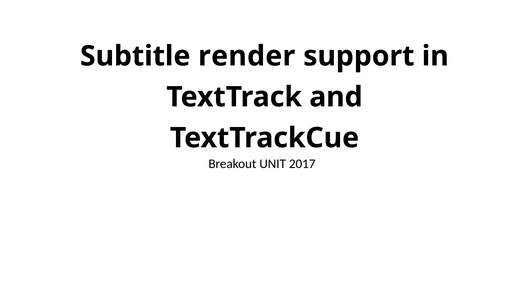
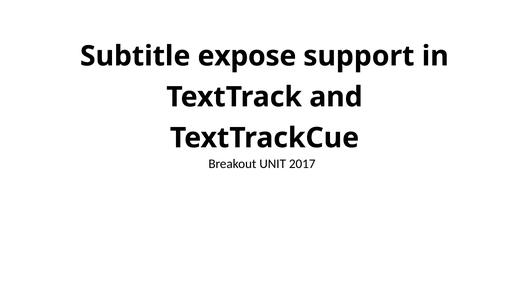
render: render -> expose
